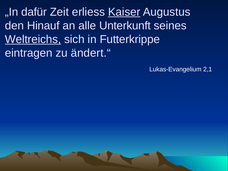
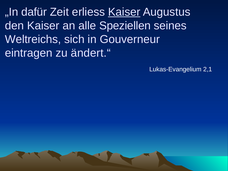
den Hinauf: Hinauf -> Kaiser
Unterkunft: Unterkunft -> Speziellen
Weltreichs underline: present -> none
Futterkrippe: Futterkrippe -> Gouverneur
